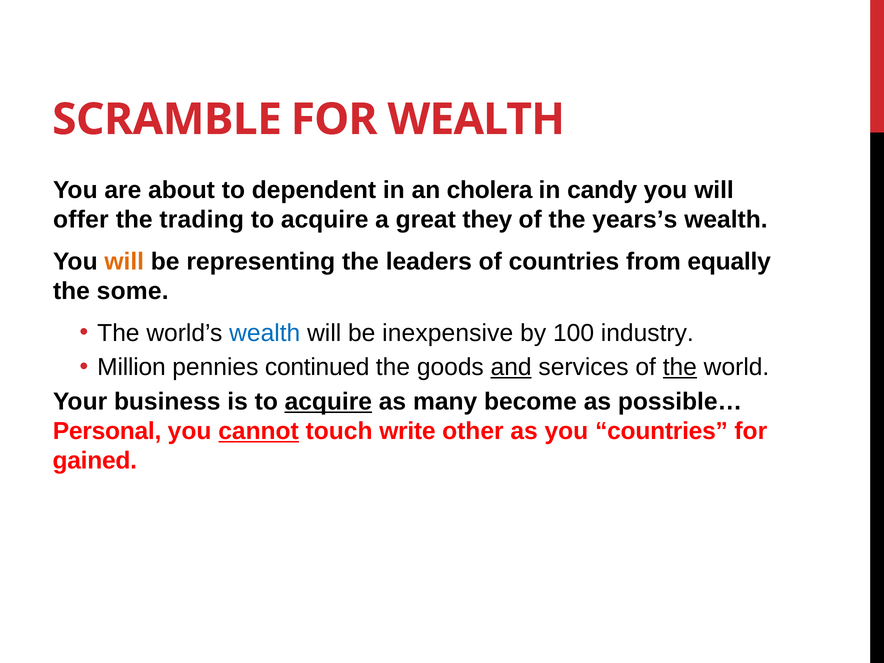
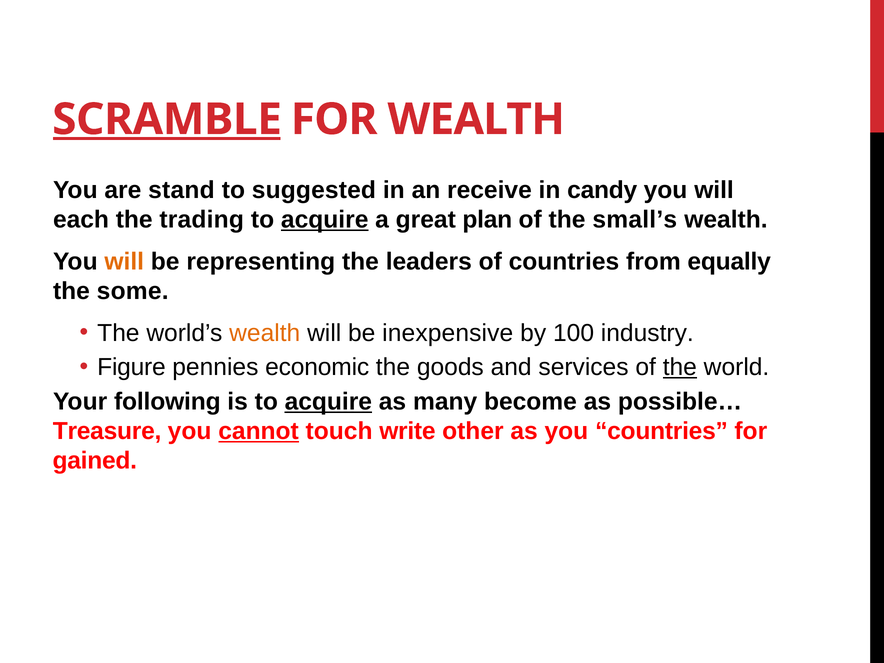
SCRAMBLE underline: none -> present
about: about -> stand
dependent: dependent -> suggested
cholera: cholera -> receive
offer: offer -> each
acquire at (325, 220) underline: none -> present
they: they -> plan
years’s: years’s -> small’s
wealth at (265, 333) colour: blue -> orange
Million: Million -> Figure
continued: continued -> economic
and underline: present -> none
business: business -> following
Personal: Personal -> Treasure
